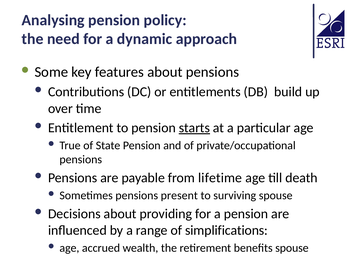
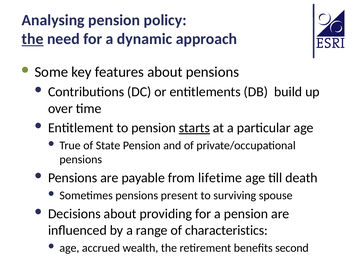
the at (33, 39) underline: none -> present
simplifications: simplifications -> characteristics
benefits spouse: spouse -> second
